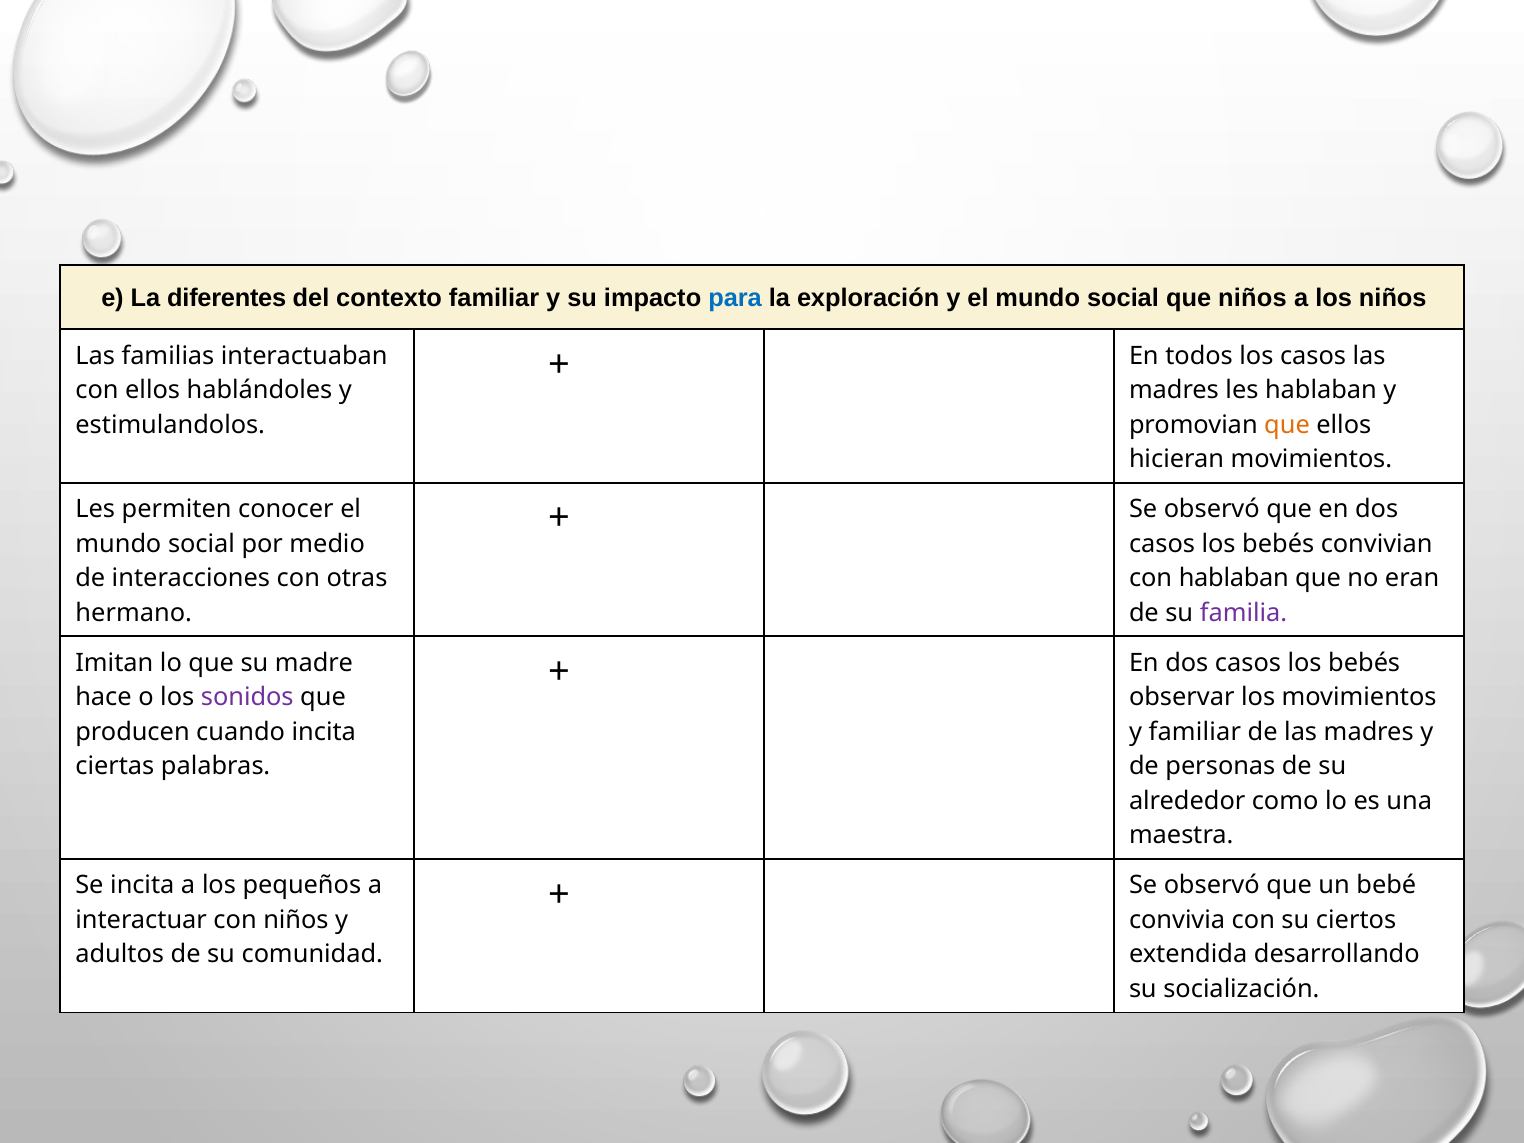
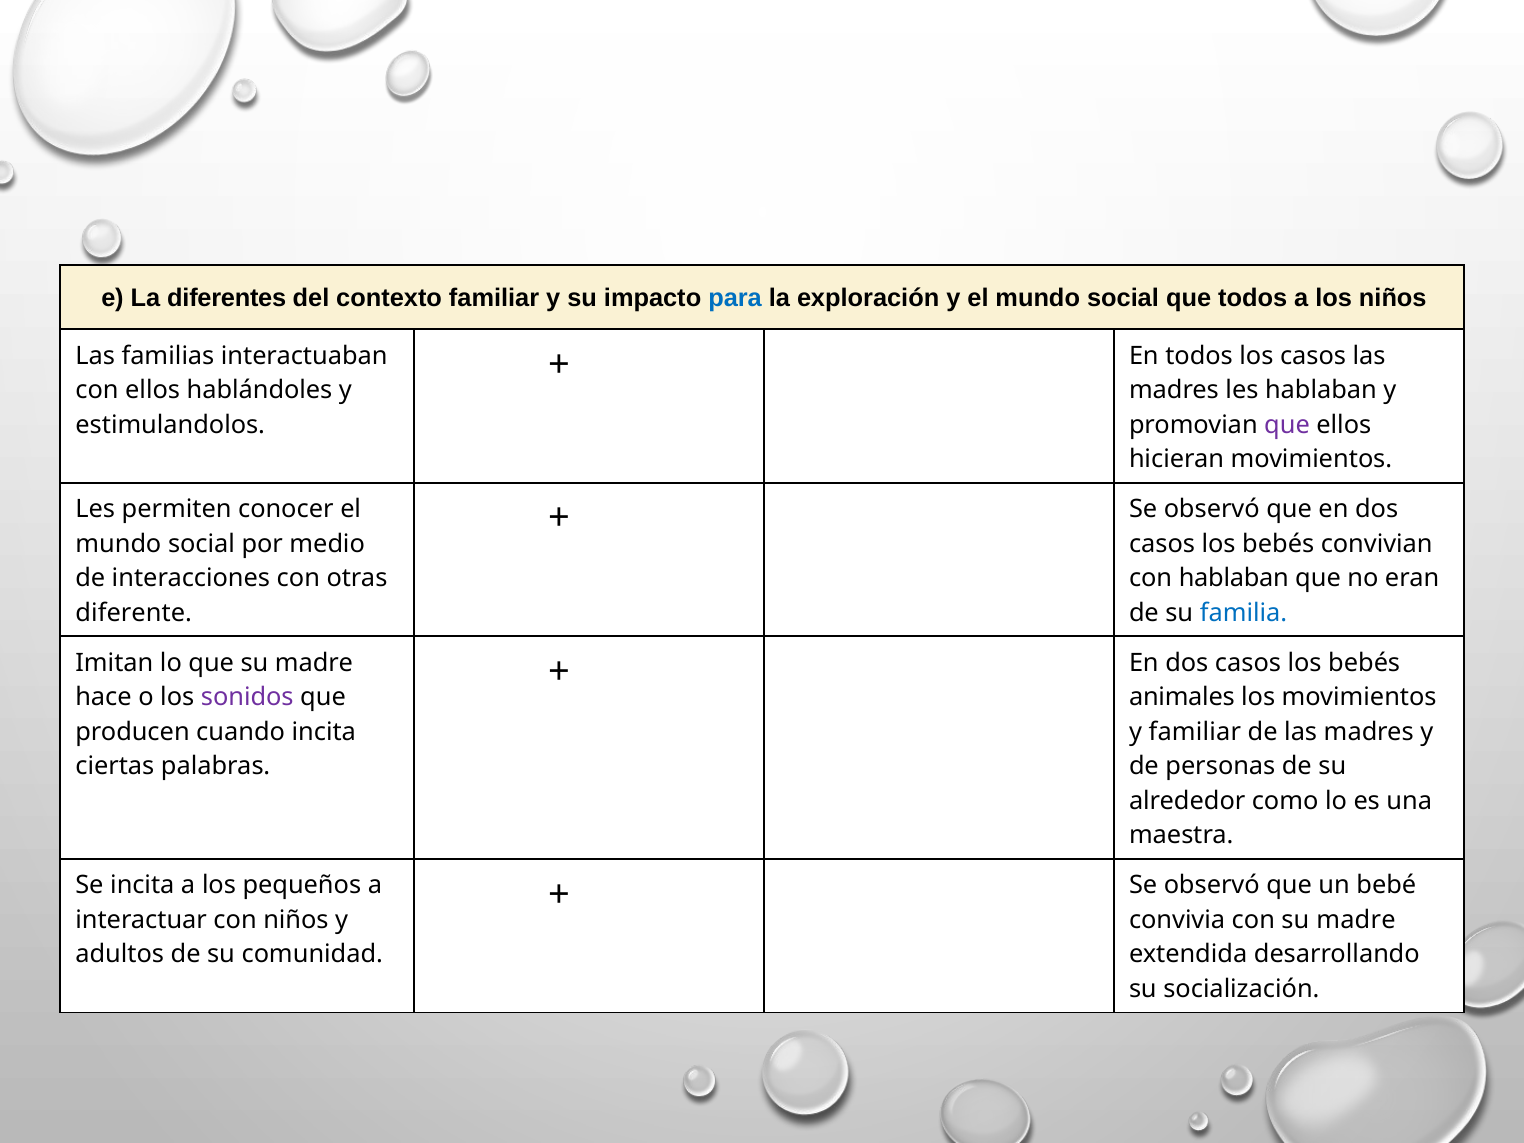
que niños: niños -> todos
que at (1287, 425) colour: orange -> purple
hermano: hermano -> diferente
familia colour: purple -> blue
observar: observar -> animales
con su ciertos: ciertos -> madre
